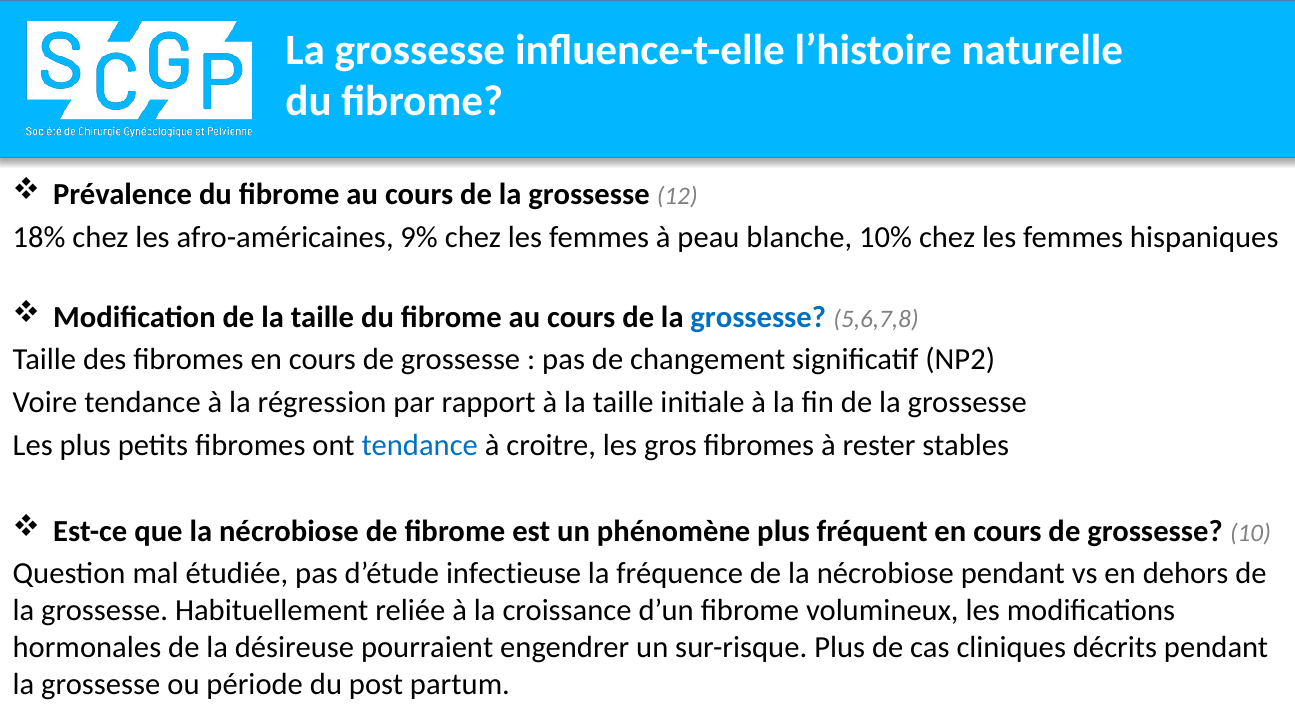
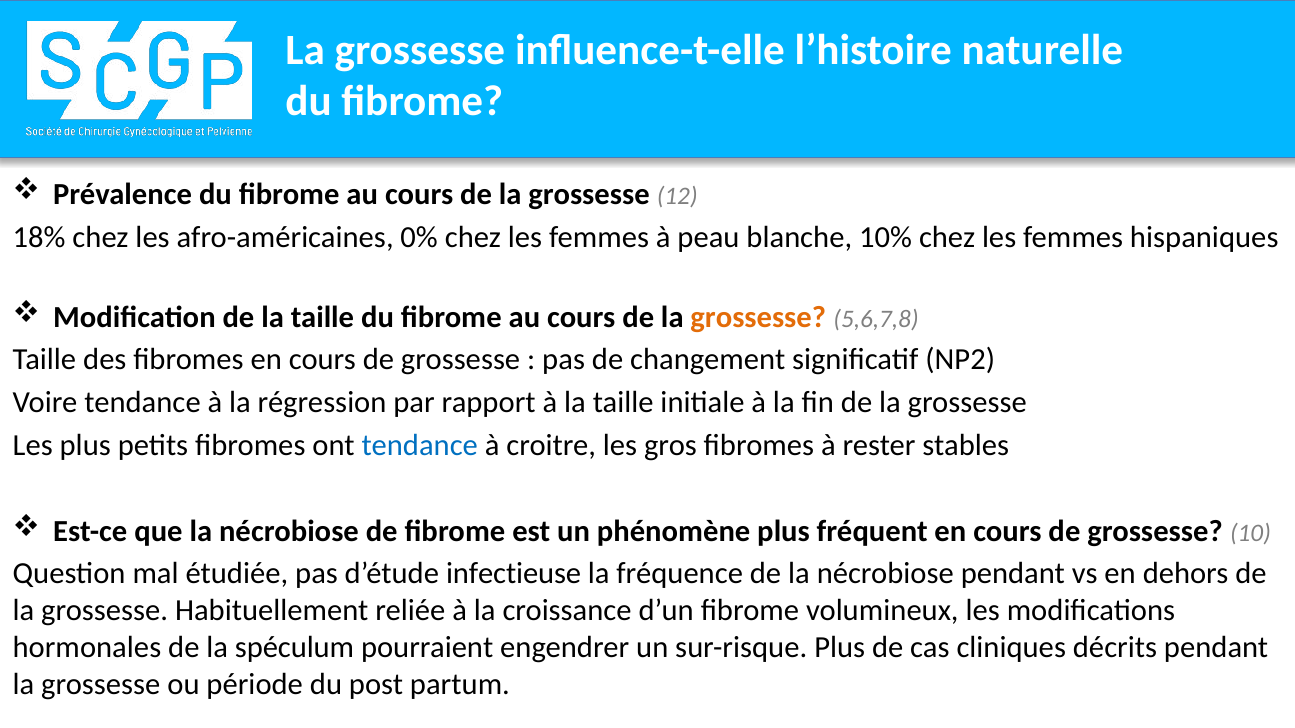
9%: 9% -> 0%
grossesse at (758, 317) colour: blue -> orange
désireuse: désireuse -> spéculum
